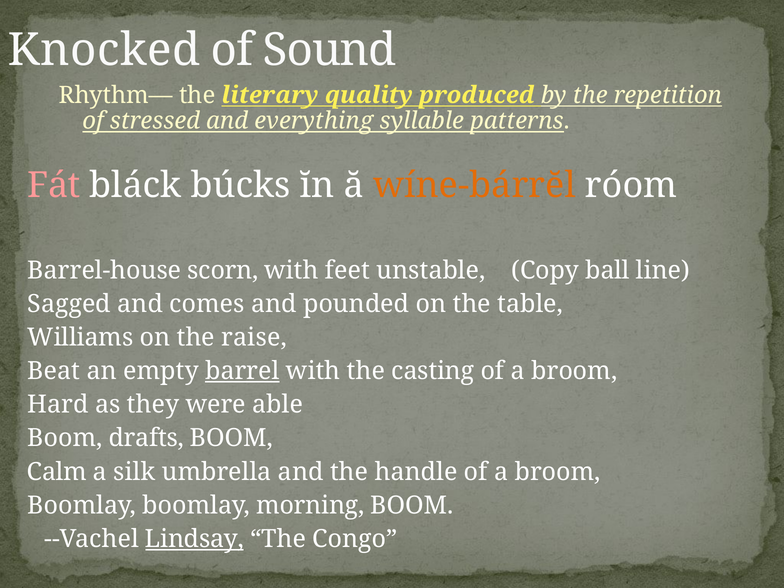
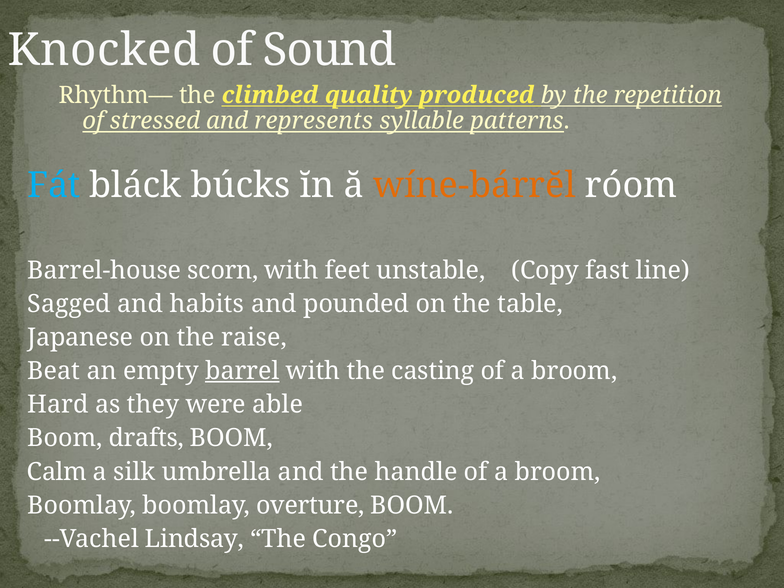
literary: literary -> climbed
everything: everything -> represents
Fát colour: pink -> light blue
ball: ball -> fast
comes: comes -> habits
Williams: Williams -> Japanese
morning: morning -> overture
Lindsay underline: present -> none
